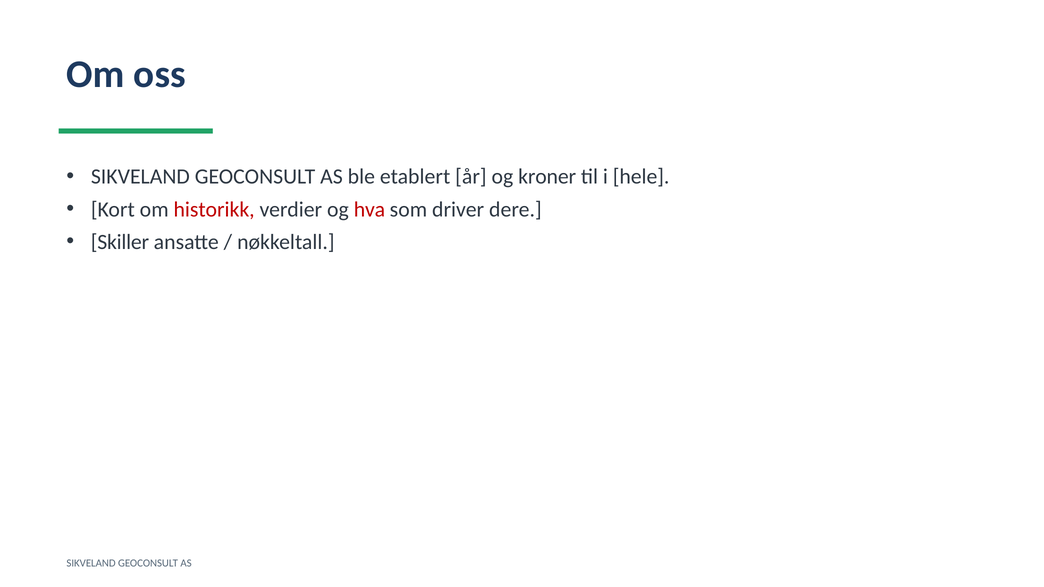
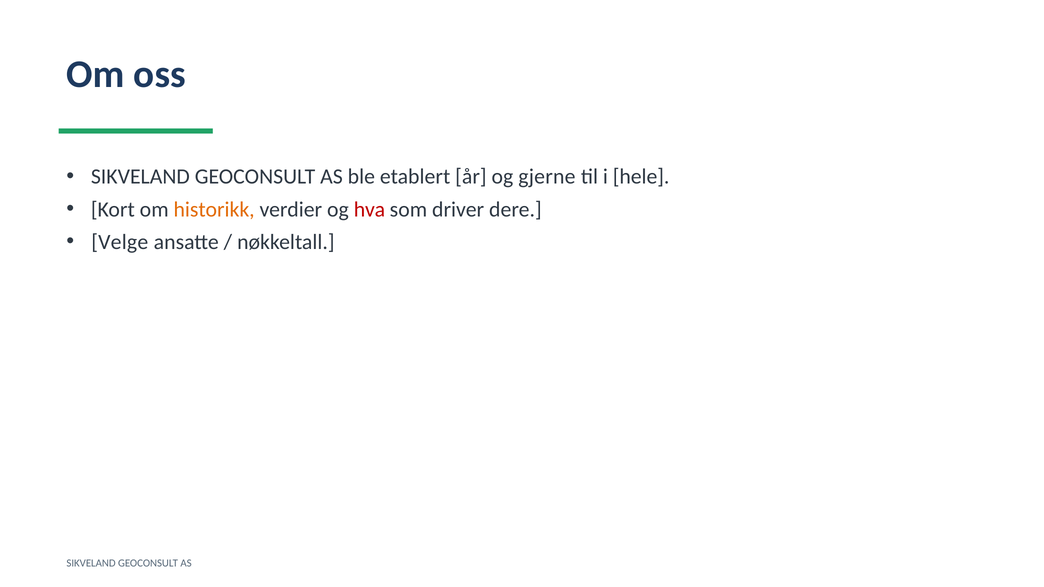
kroner: kroner -> gjerne
historikk colour: red -> orange
Skiller: Skiller -> Velge
